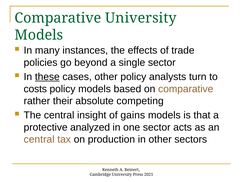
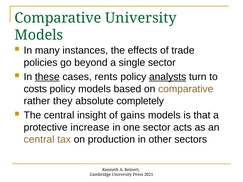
cases other: other -> rents
analysts underline: none -> present
their: their -> they
competing: competing -> completely
analyzed: analyzed -> increase
